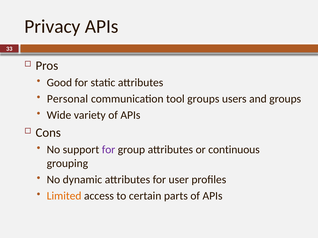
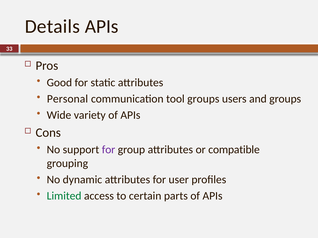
Privacy: Privacy -> Details
continuous: continuous -> compatible
Limited colour: orange -> green
